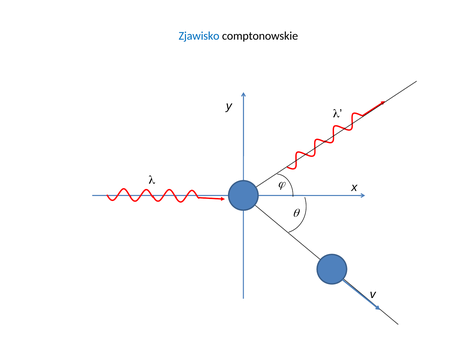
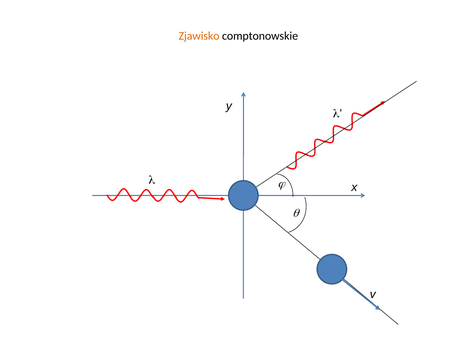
Zjawisko colour: blue -> orange
